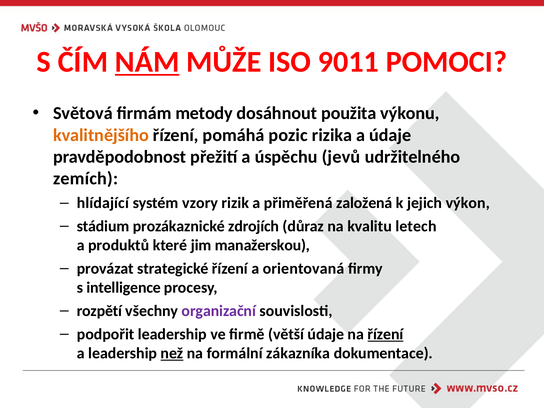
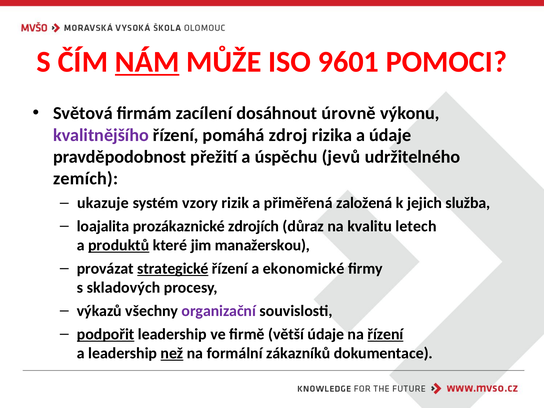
9011: 9011 -> 9601
metody: metody -> zacílení
použita: použita -> úrovně
kvalitnějšího colour: orange -> purple
pozic: pozic -> zdroj
hlídající: hlídající -> ukazuje
výkon: výkon -> služba
stádium: stádium -> loajalita
produktů underline: none -> present
strategické underline: none -> present
orientovaná: orientovaná -> ekonomické
intelligence: intelligence -> skladových
rozpětí: rozpětí -> výkazů
podpořit underline: none -> present
zákazníka: zákazníka -> zákazníků
